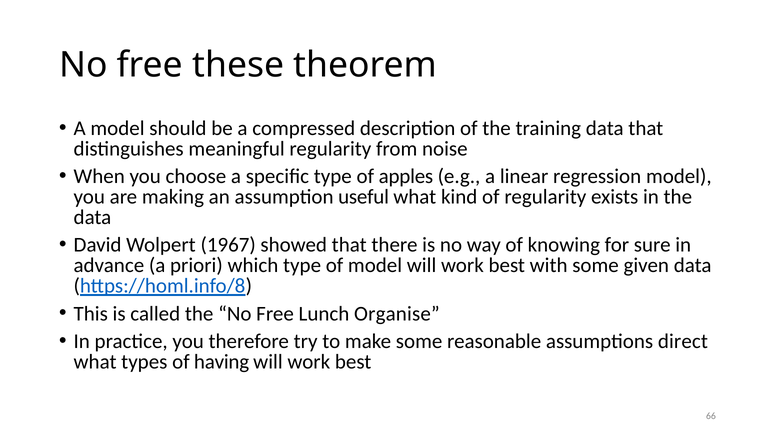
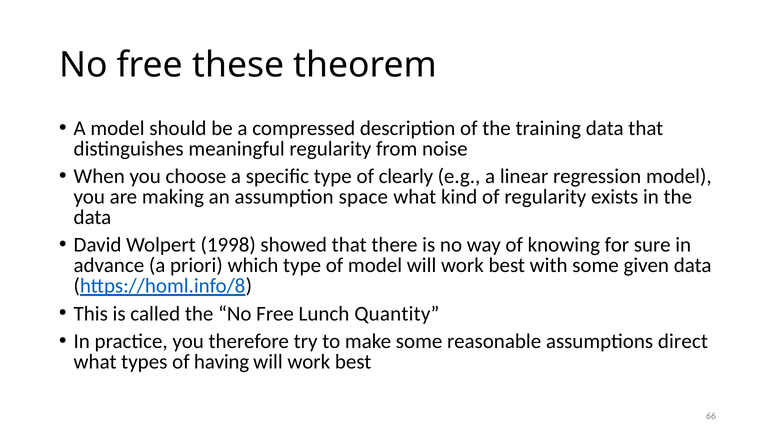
apples: apples -> clearly
useful: useful -> space
1967: 1967 -> 1998
Organise: Organise -> Quantity
